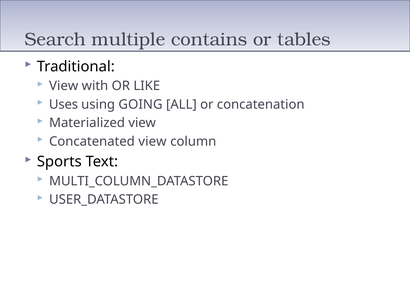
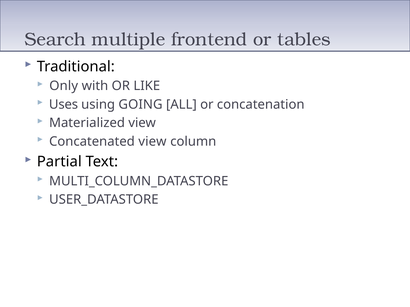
contains: contains -> frontend
View at (64, 86): View -> Only
Sports: Sports -> Partial
